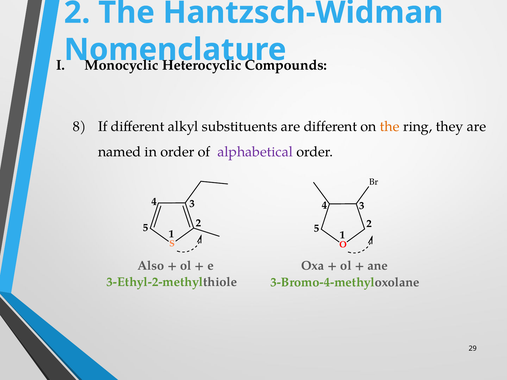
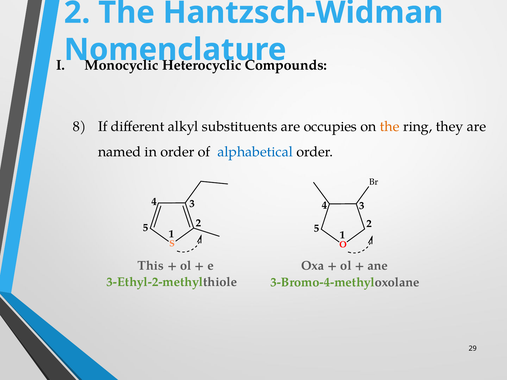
are different: different -> occupies
alphabetical colour: purple -> blue
Also: Also -> This
